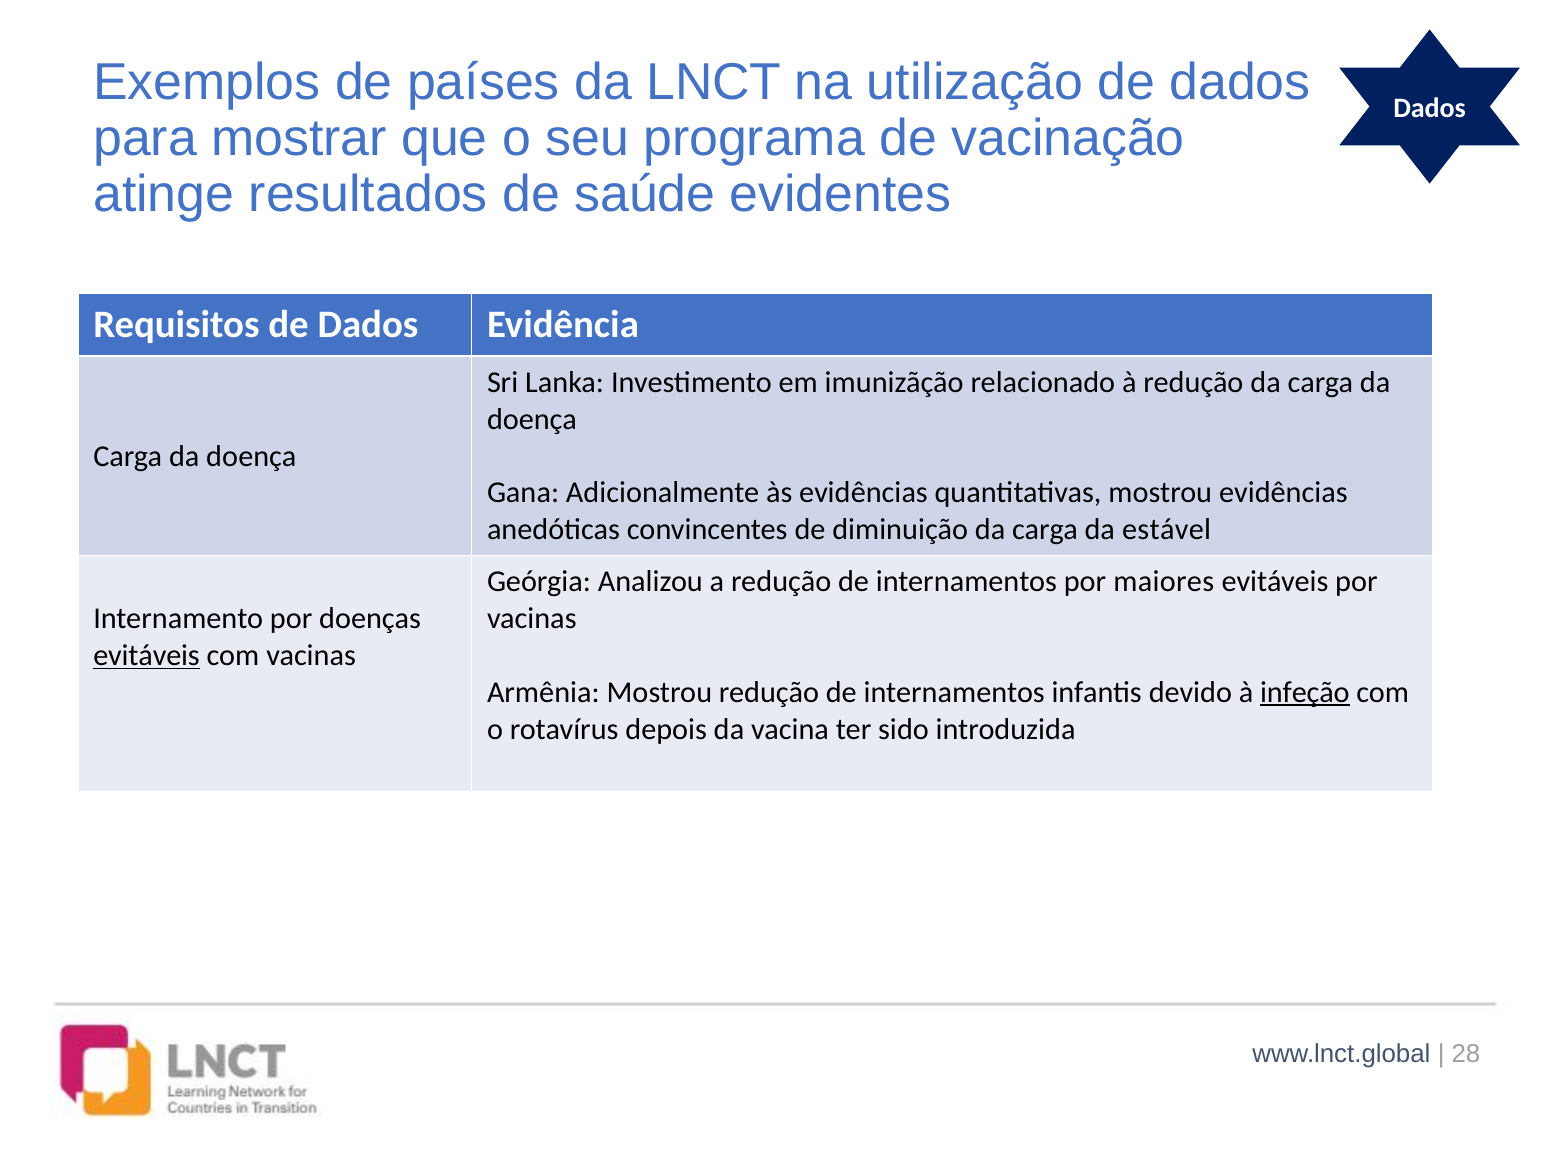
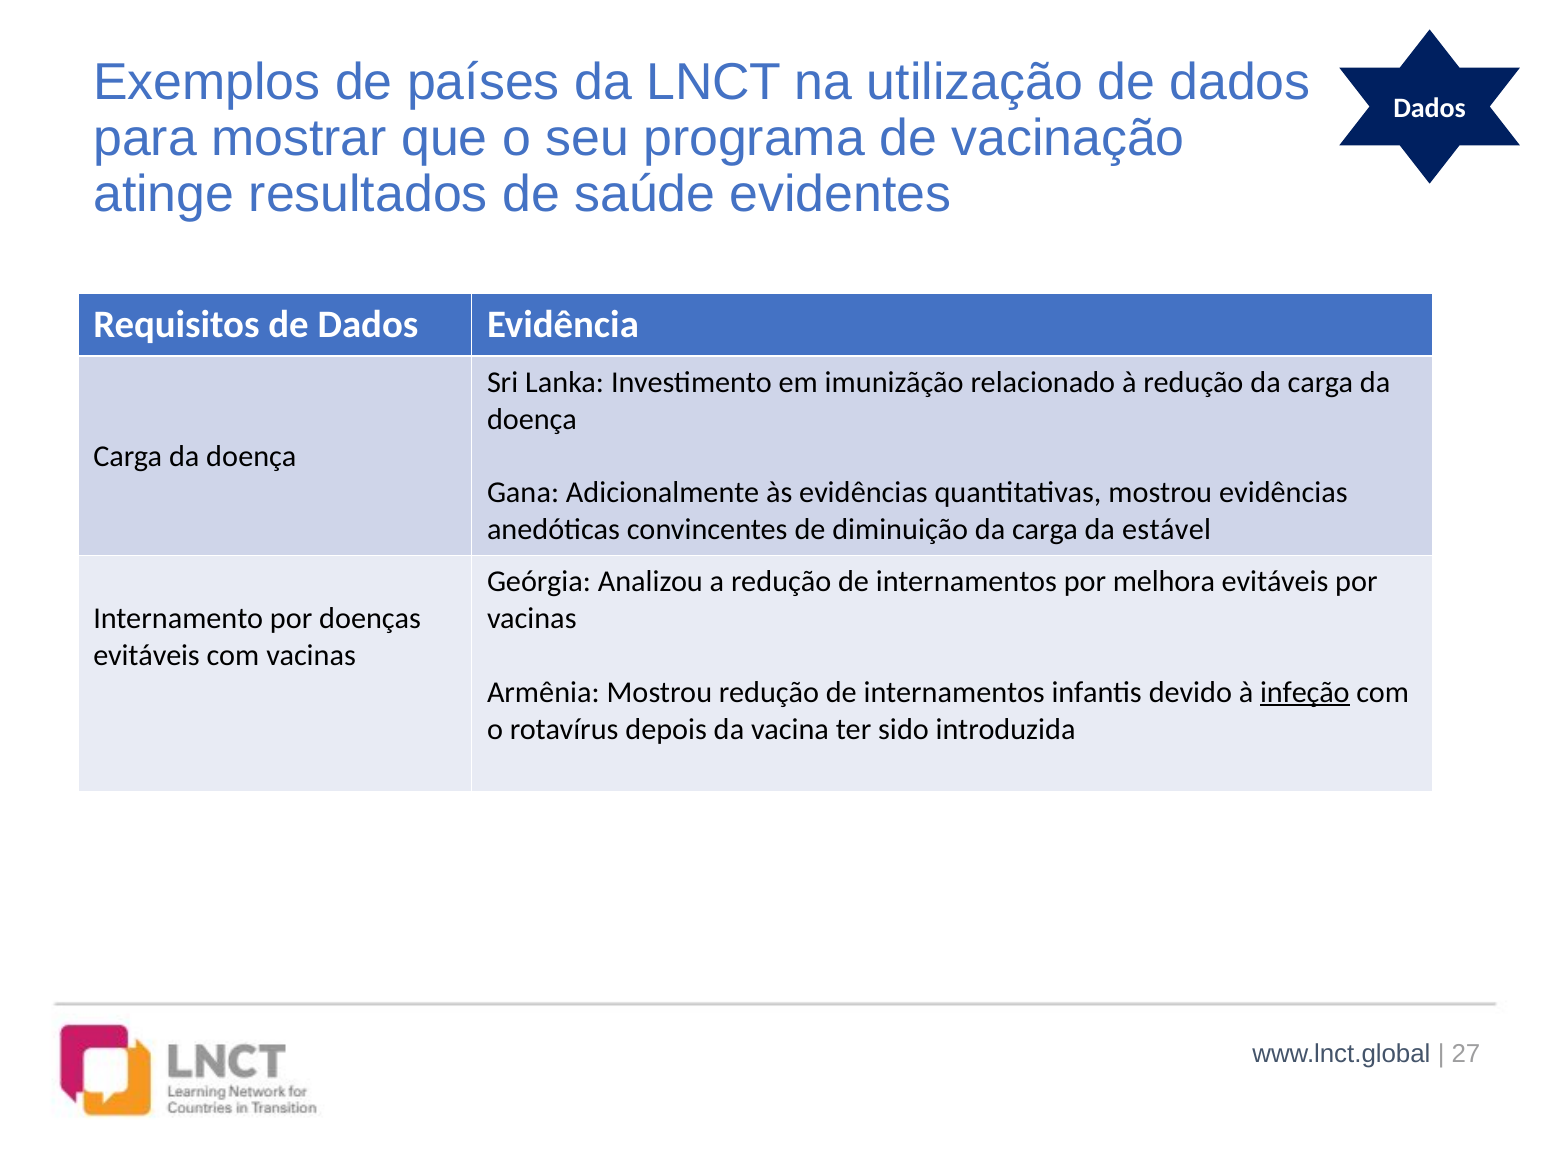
maiores: maiores -> melhora
evitáveis at (147, 656) underline: present -> none
28: 28 -> 27
